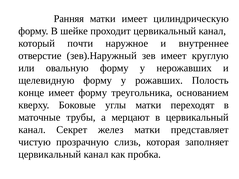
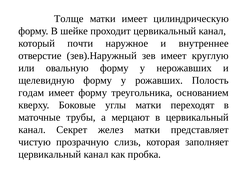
Ранняя: Ранняя -> Толще
конце: конце -> годам
